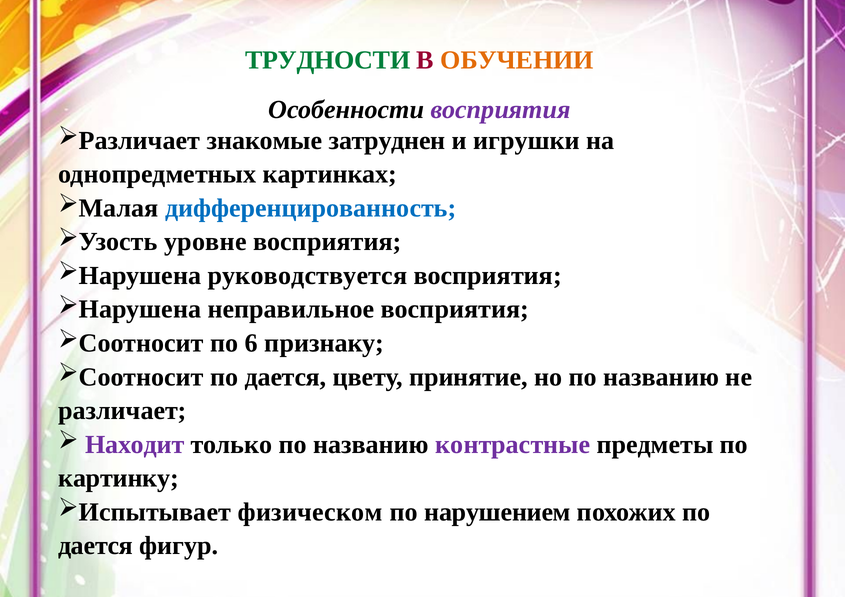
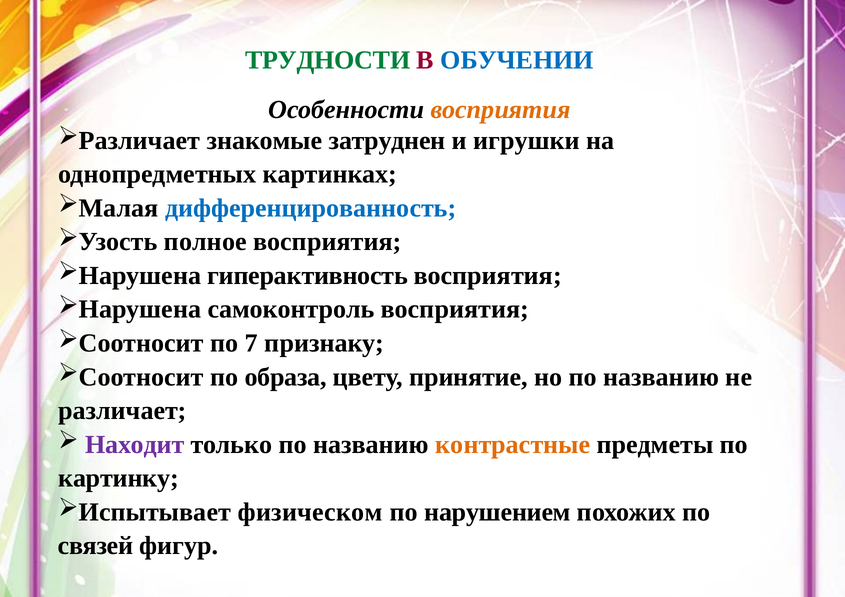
ОБУЧЕНИИ colour: orange -> blue
восприятия at (501, 110) colour: purple -> orange
уровне: уровне -> полное
руководствуется: руководствуется -> гиперактивность
неправильное: неправильное -> самоконтроль
6: 6 -> 7
дается at (286, 377): дается -> образа
контрастные colour: purple -> orange
дается at (96, 546): дается -> связей
